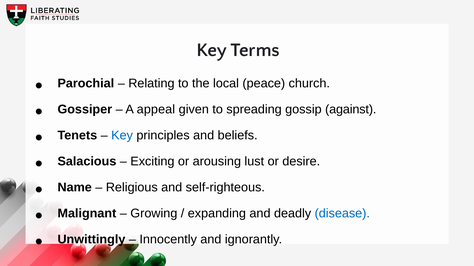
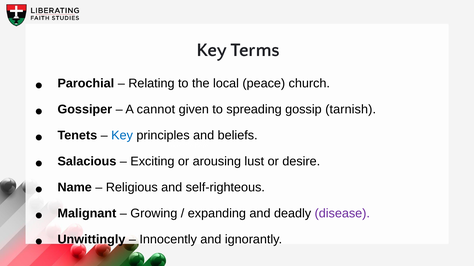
appeal: appeal -> cannot
against: against -> tarnish
disease colour: blue -> purple
